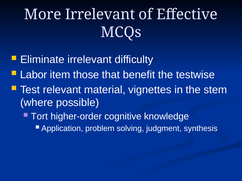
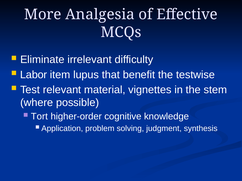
More Irrelevant: Irrelevant -> Analgesia
those: those -> lupus
